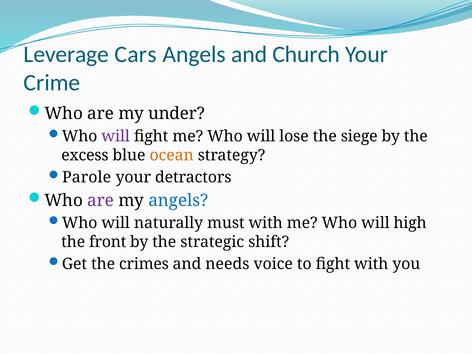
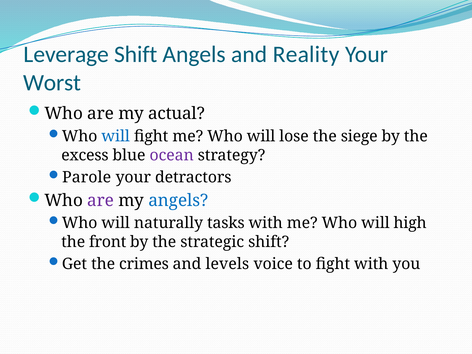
Leverage Cars: Cars -> Shift
Church: Church -> Reality
Crime: Crime -> Worst
under: under -> actual
will at (116, 136) colour: purple -> blue
ocean colour: orange -> purple
must: must -> tasks
needs: needs -> levels
